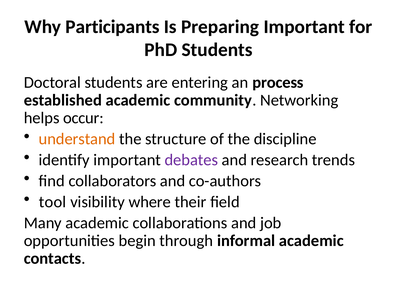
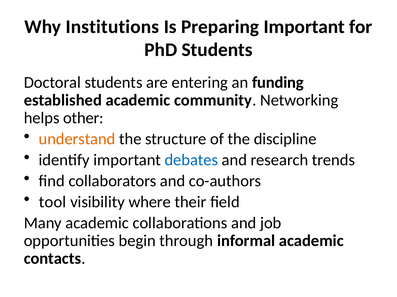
Participants: Participants -> Institutions
process: process -> funding
occur: occur -> other
debates colour: purple -> blue
